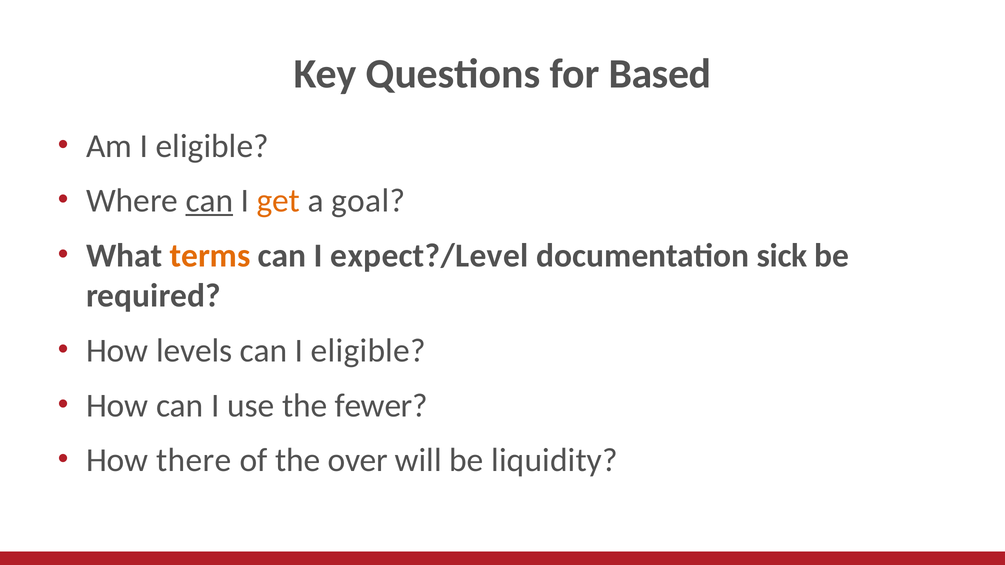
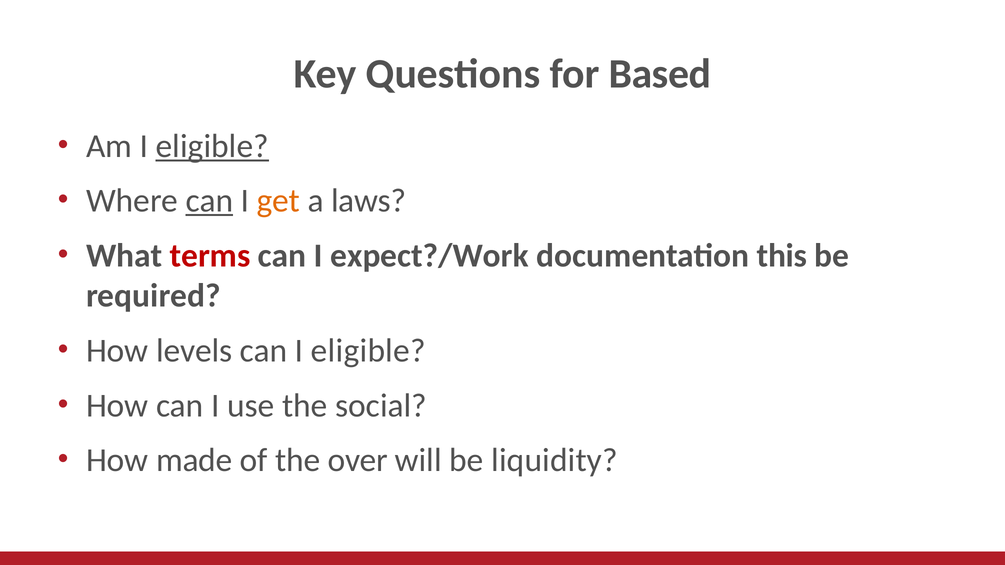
eligible at (212, 146) underline: none -> present
goal: goal -> laws
terms colour: orange -> red
expect?/Level: expect?/Level -> expect?/Work
sick: sick -> this
fewer: fewer -> social
there: there -> made
